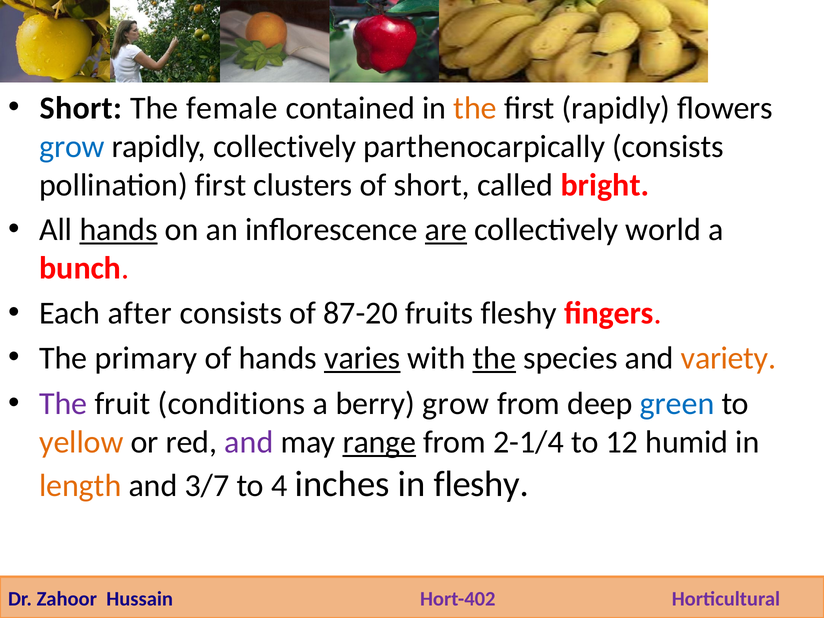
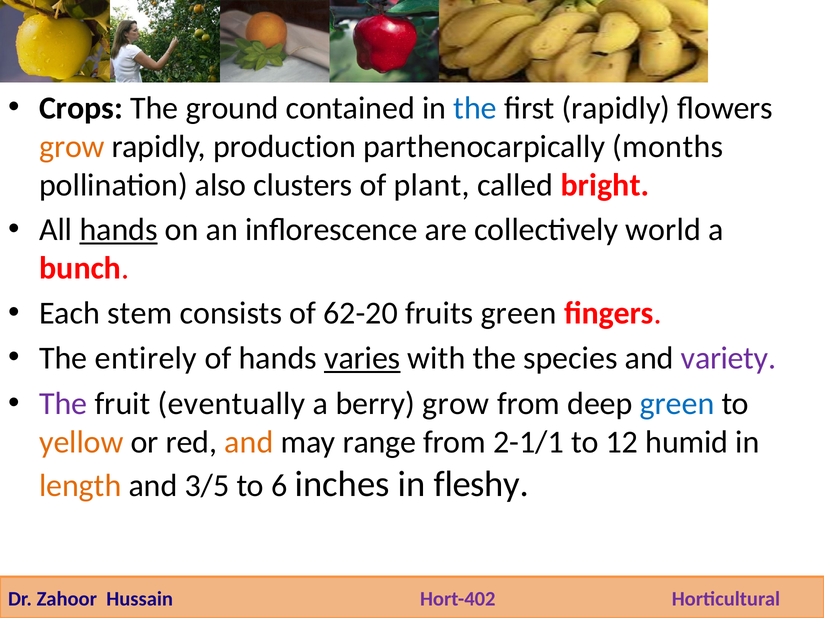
Short at (81, 108): Short -> Crops
female: female -> ground
the at (475, 108) colour: orange -> blue
grow at (72, 146) colour: blue -> orange
rapidly collectively: collectively -> production
parthenocarpically consists: consists -> months
pollination first: first -> also
of short: short -> plant
are underline: present -> none
after: after -> stem
87-20: 87-20 -> 62-20
fruits fleshy: fleshy -> green
primary: primary -> entirely
the at (494, 358) underline: present -> none
variety colour: orange -> purple
conditions: conditions -> eventually
and at (249, 442) colour: purple -> orange
range underline: present -> none
2-1/4: 2-1/4 -> 2-1/1
3/7: 3/7 -> 3/5
4: 4 -> 6
